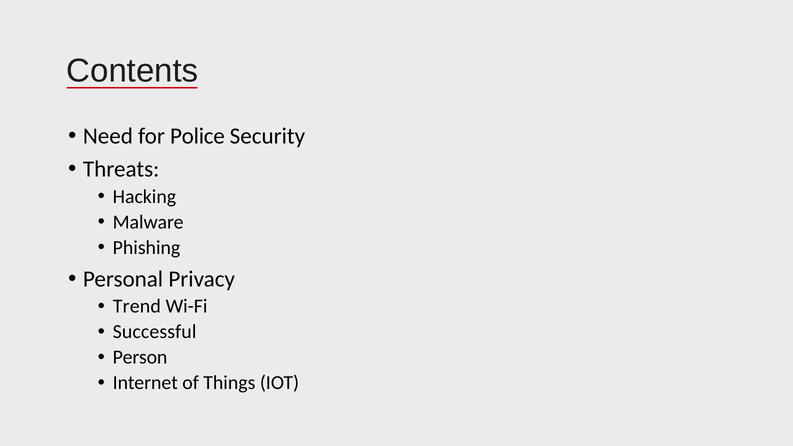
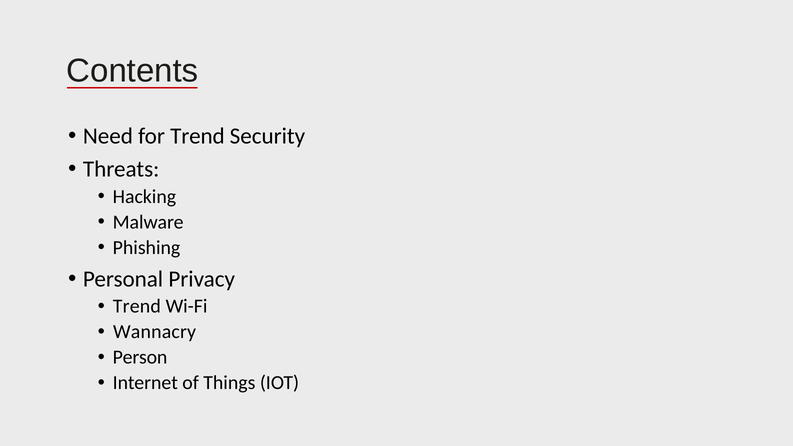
for Police: Police -> Trend
Successful: Successful -> Wannacry
